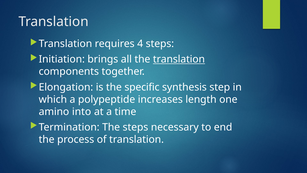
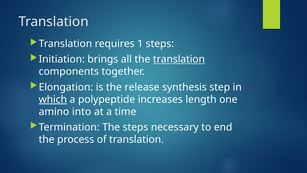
4: 4 -> 1
specific: specific -> release
which underline: none -> present
